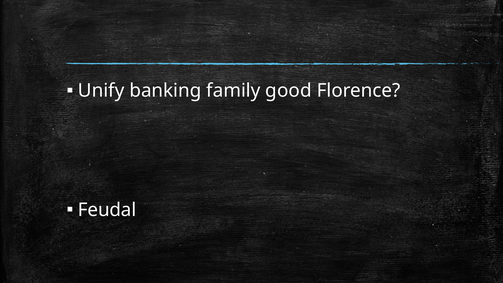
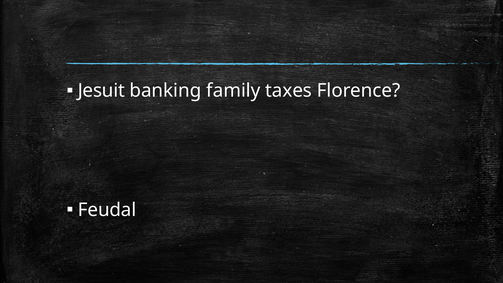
Unify: Unify -> Jesuit
good: good -> taxes
